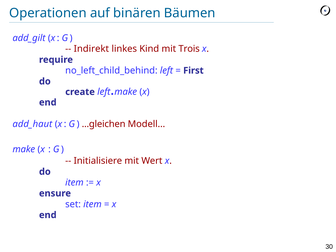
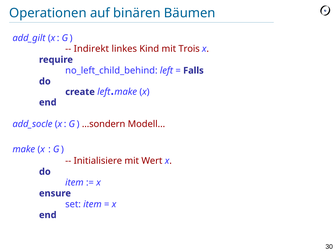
First: First -> Falls
add_haut: add_haut -> add_socle
...gleichen: ...gleichen -> ...sondern
